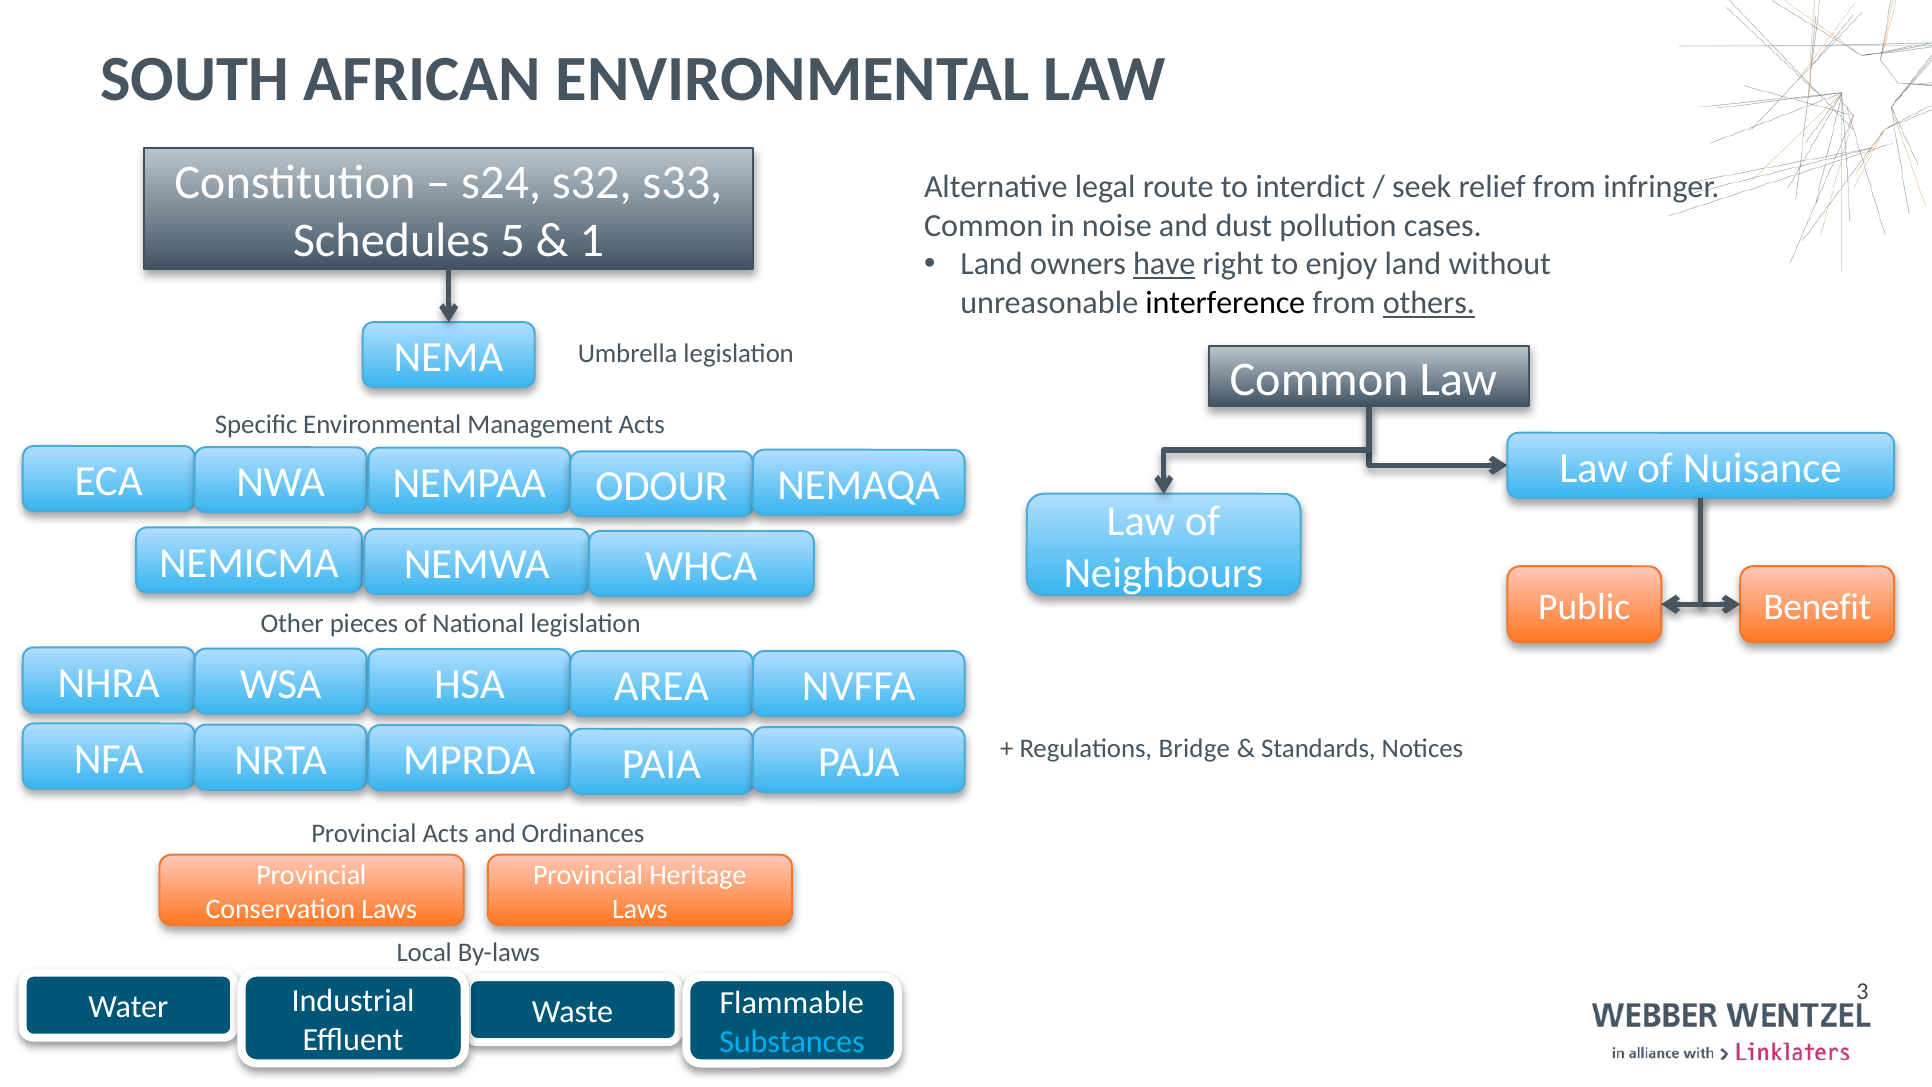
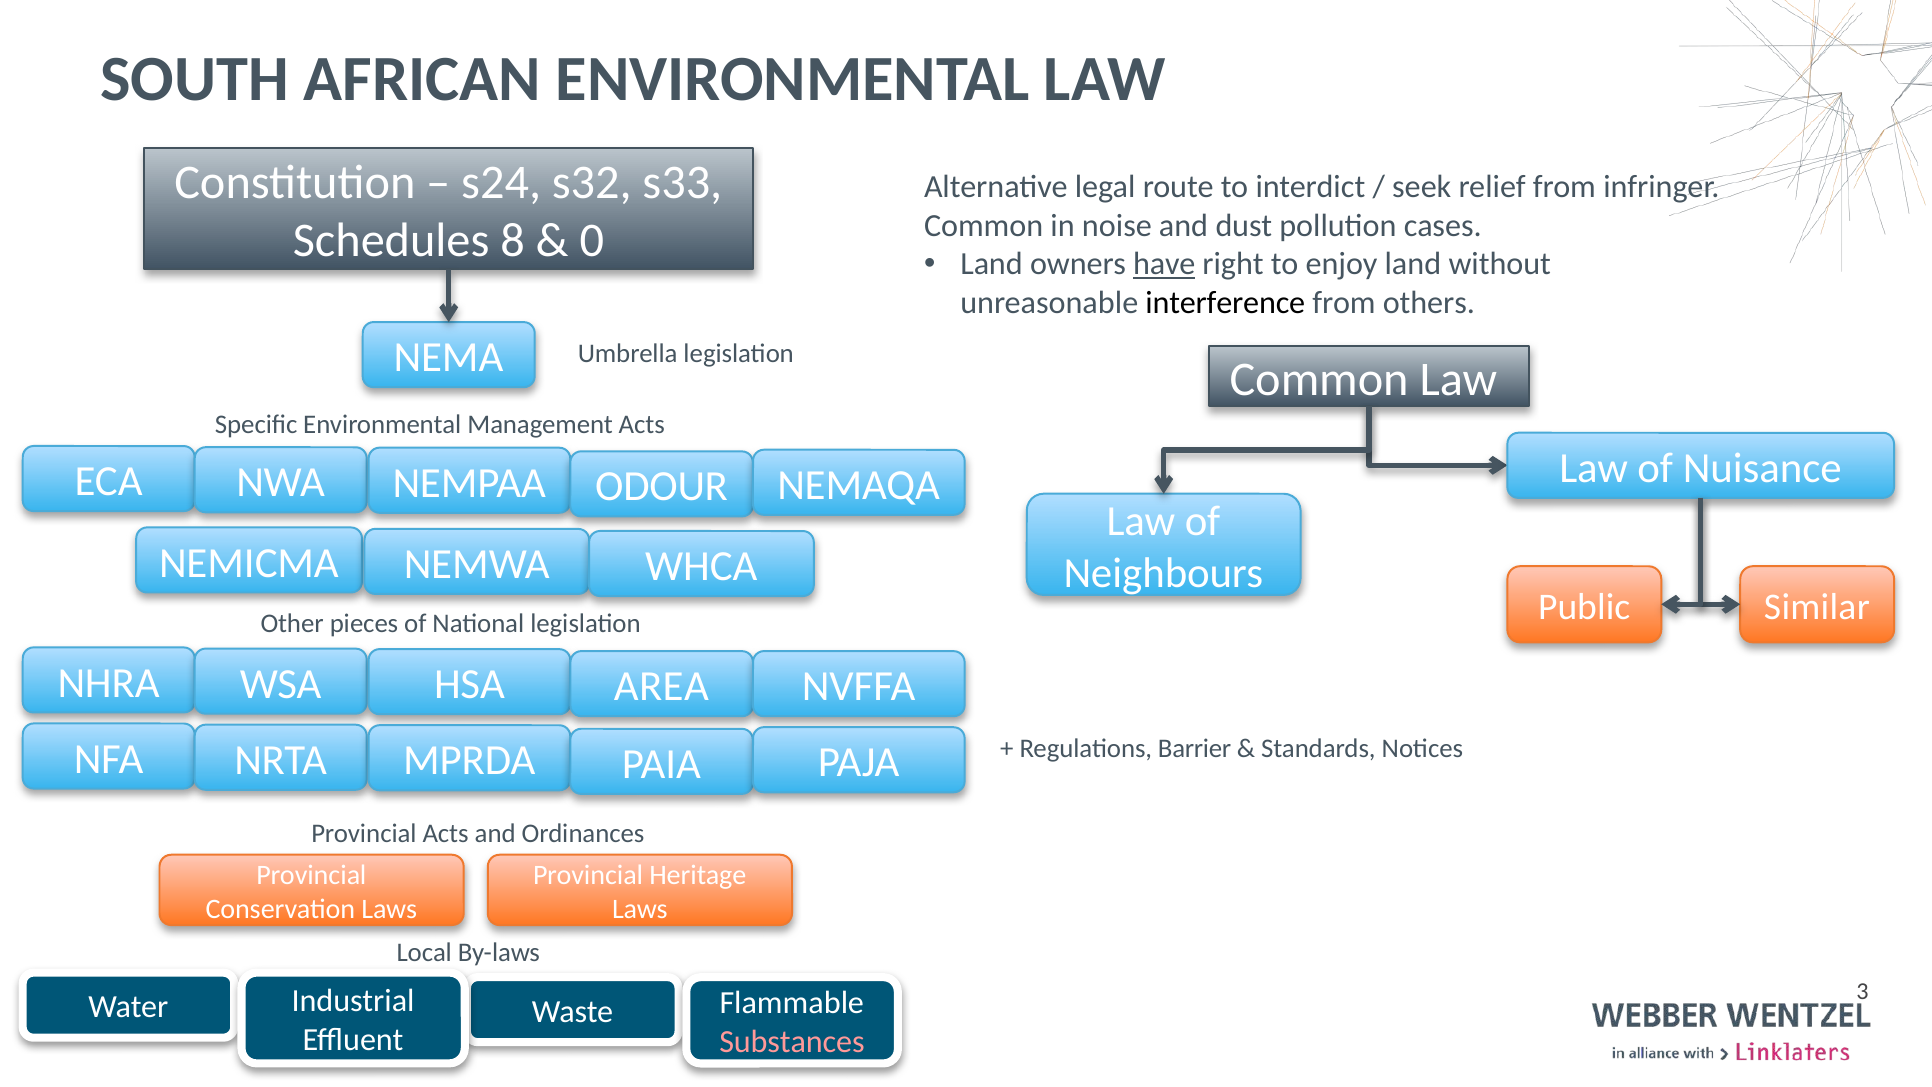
5: 5 -> 8
1: 1 -> 0
others underline: present -> none
Benefit: Benefit -> Similar
Bridge: Bridge -> Barrier
Substances colour: light blue -> pink
